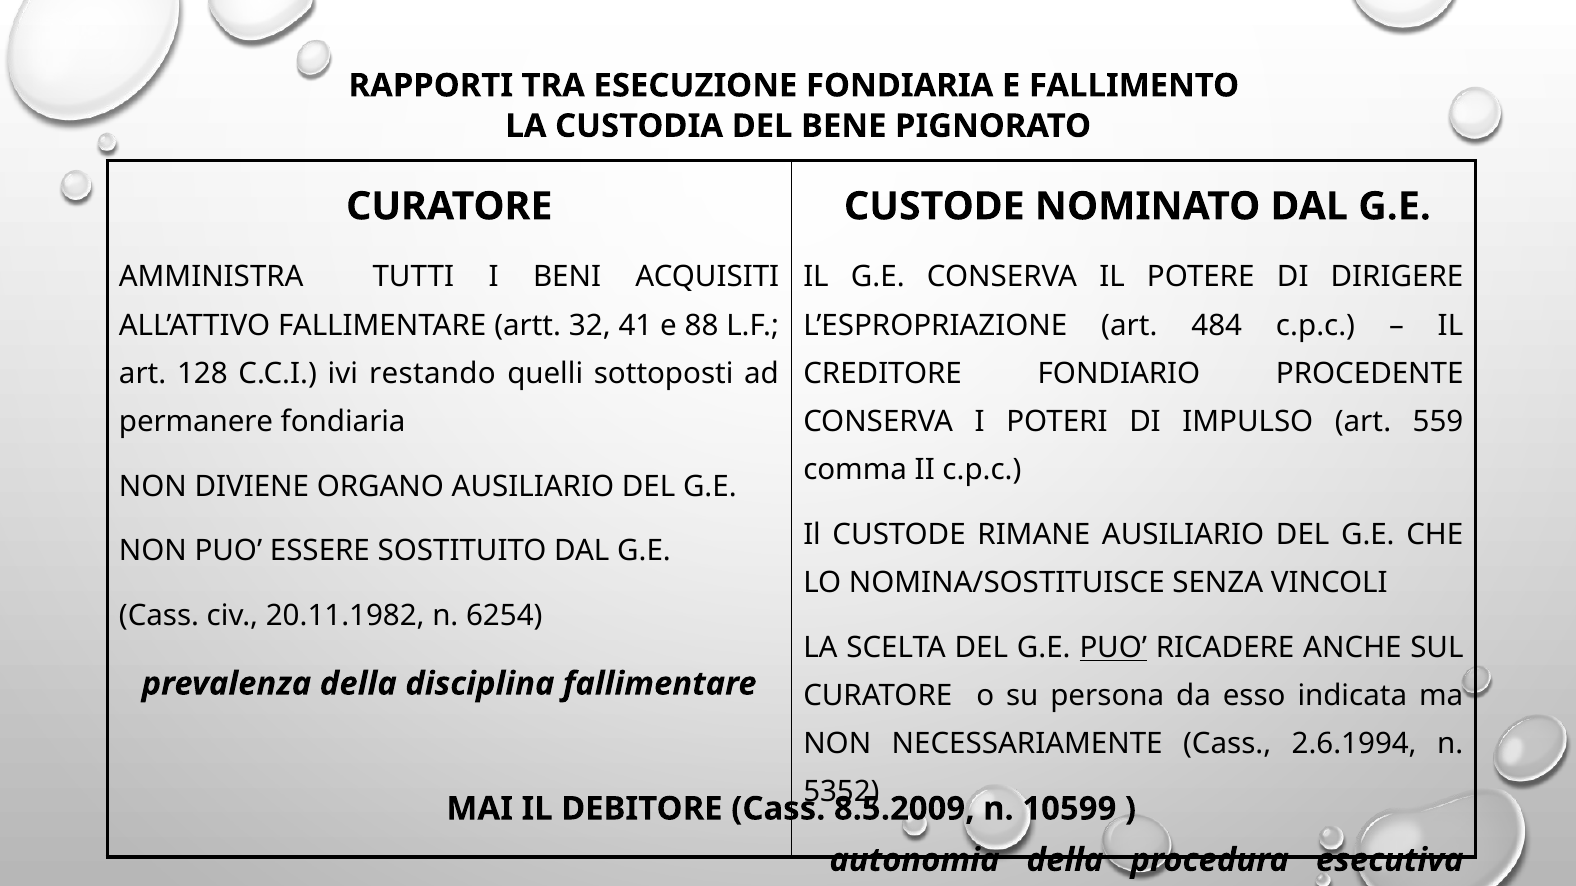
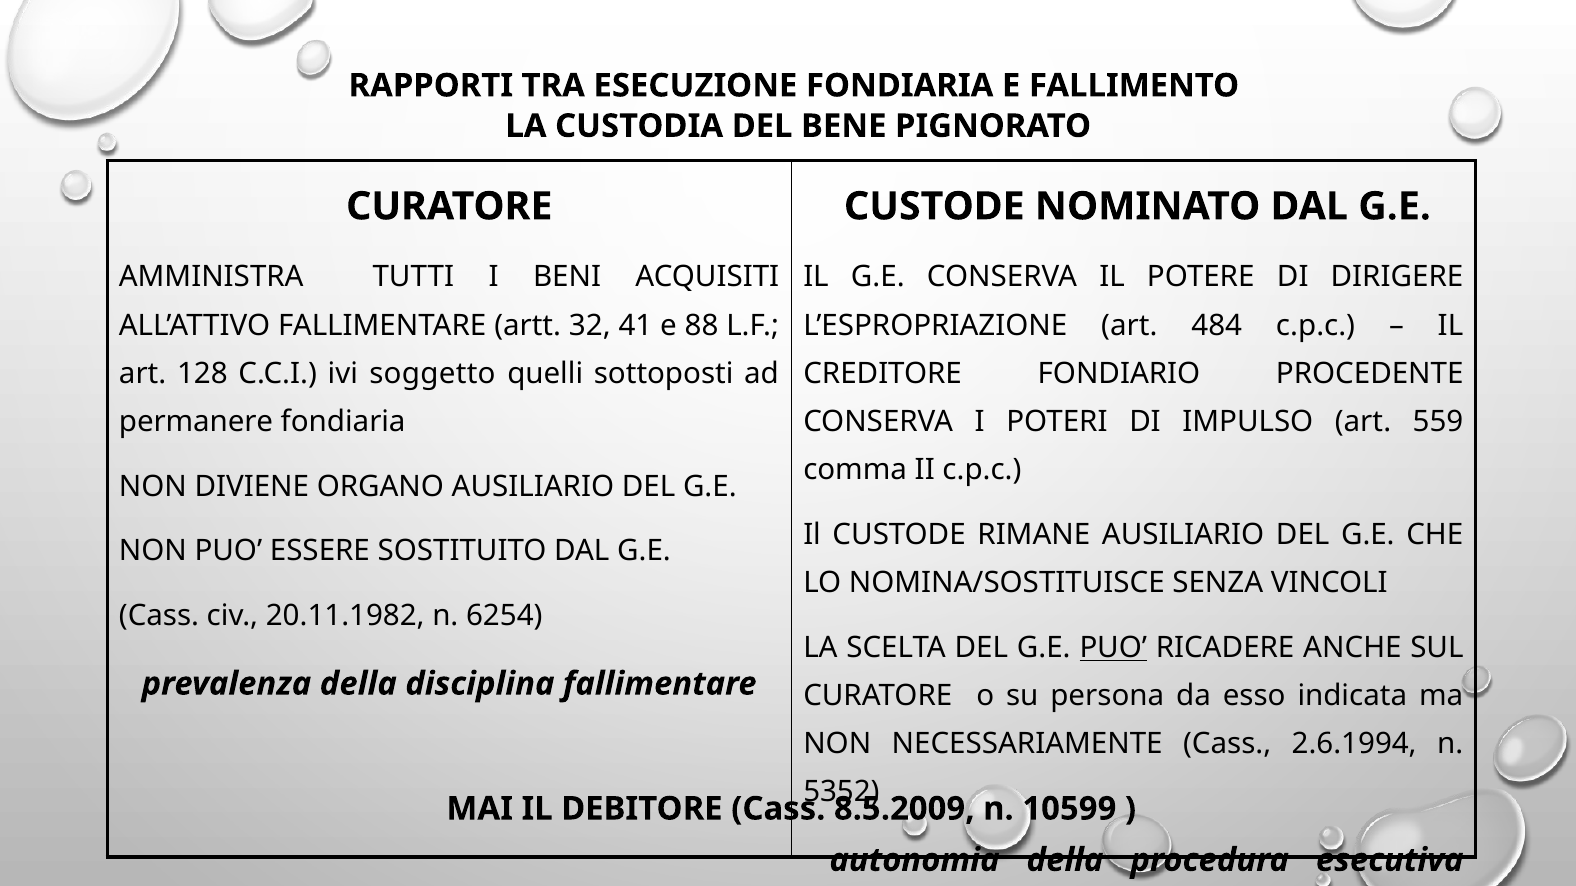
restando: restando -> soggetto
